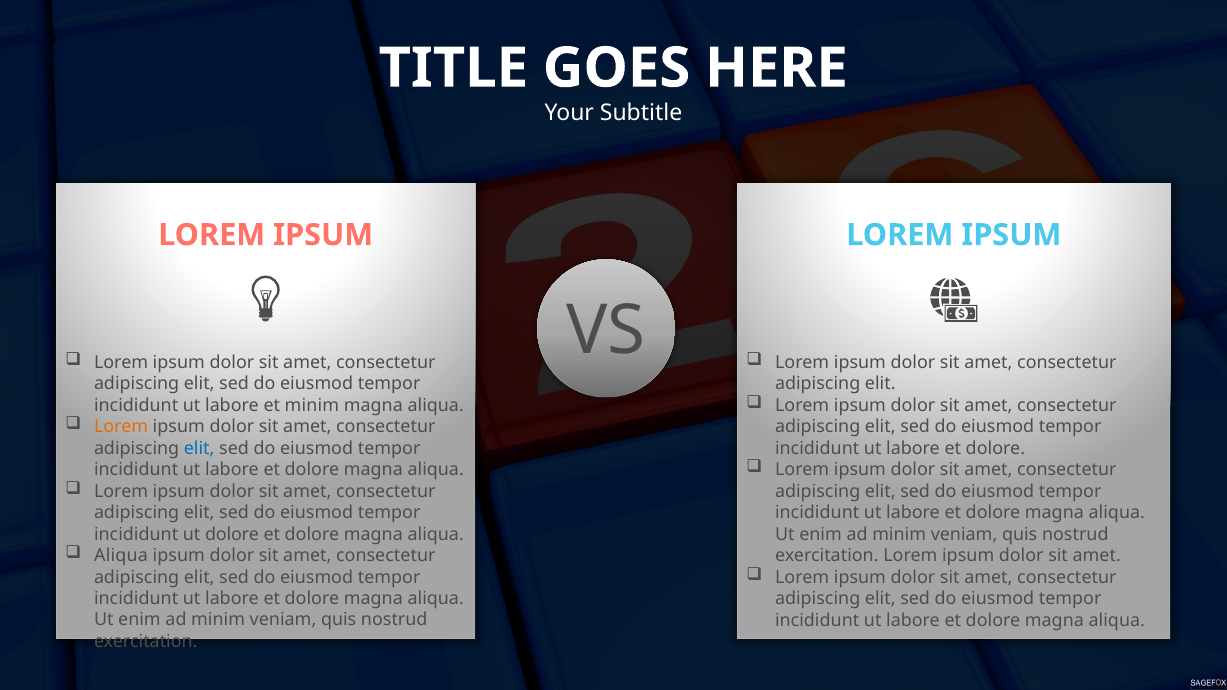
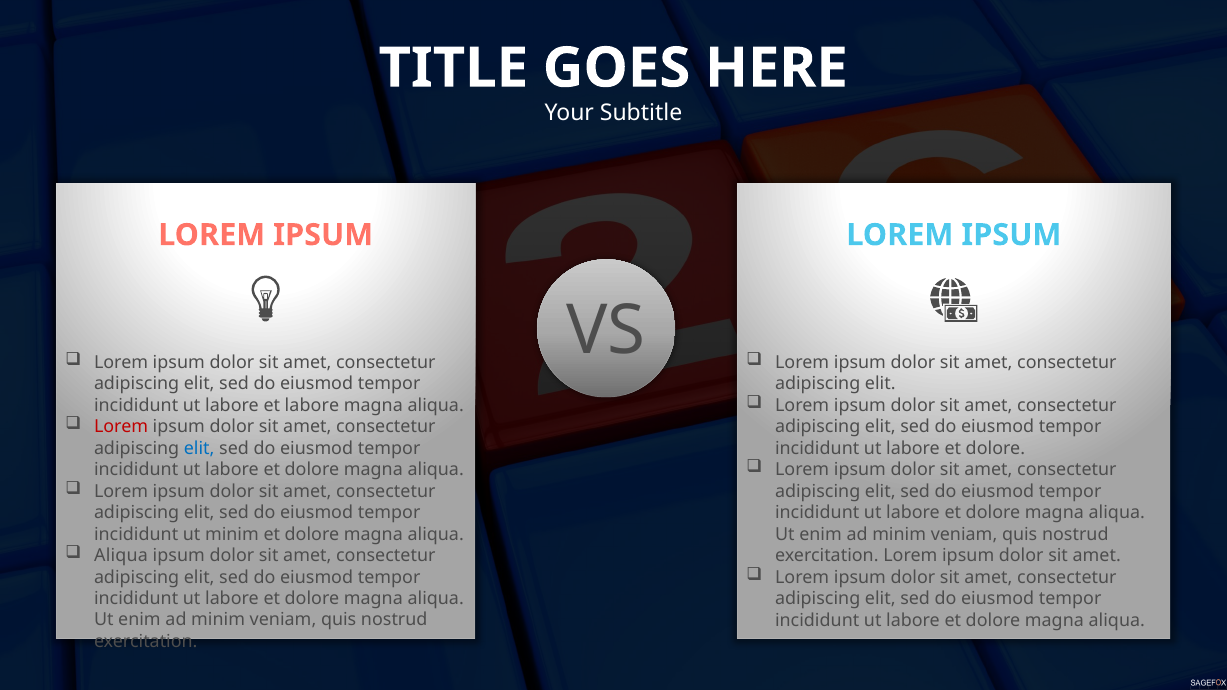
et minim: minim -> labore
Lorem at (121, 427) colour: orange -> red
ut dolore: dolore -> minim
